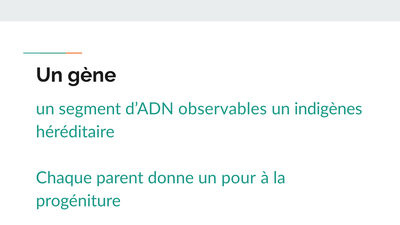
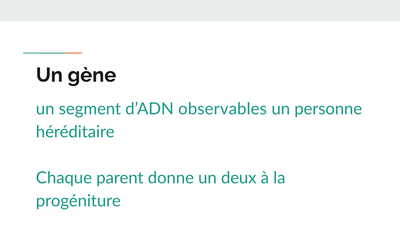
indigènes: indigènes -> personne
pour: pour -> deux
